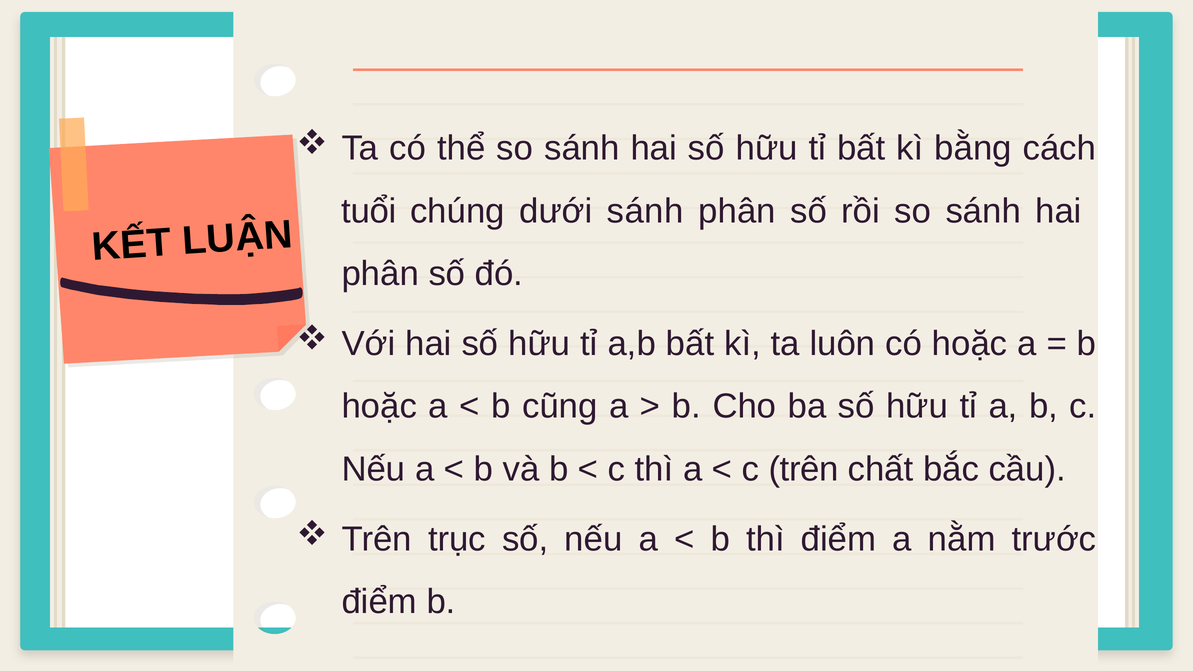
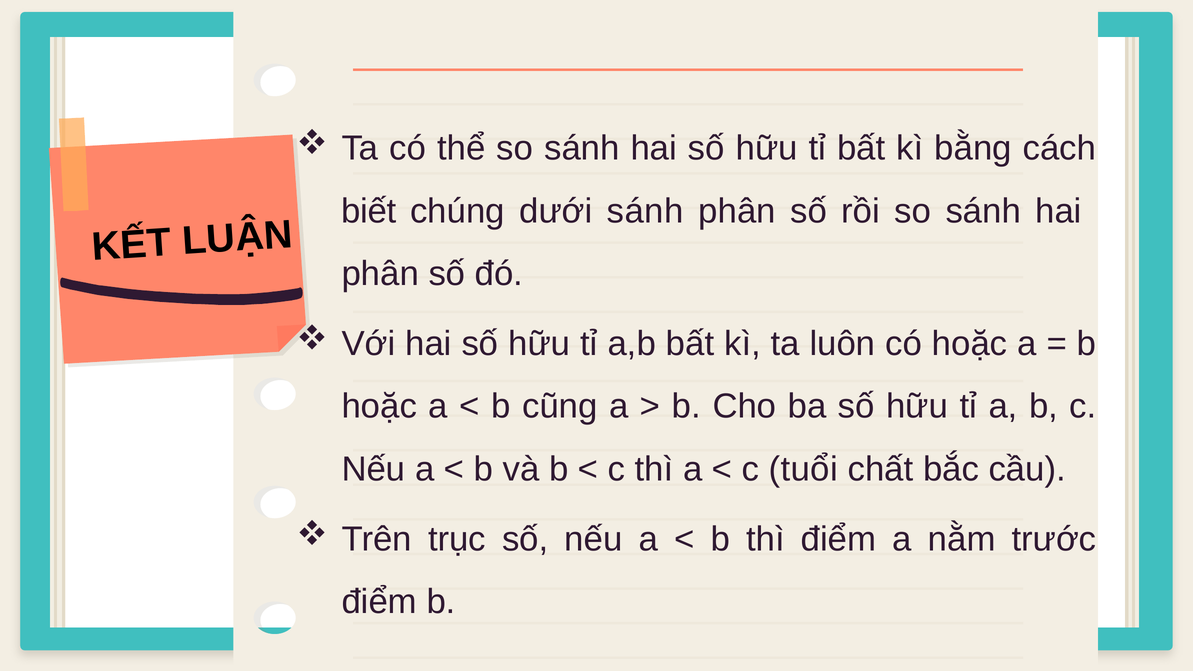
tuổi: tuổi -> biết
c trên: trên -> tuổi
